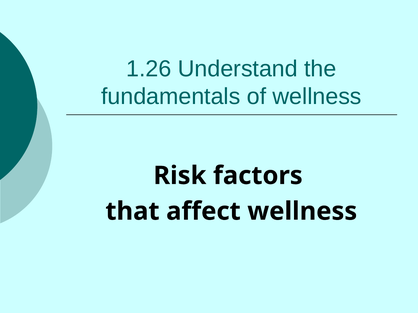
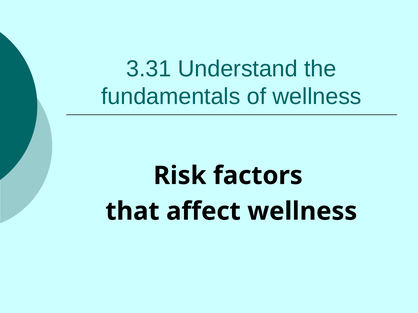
1.26: 1.26 -> 3.31
